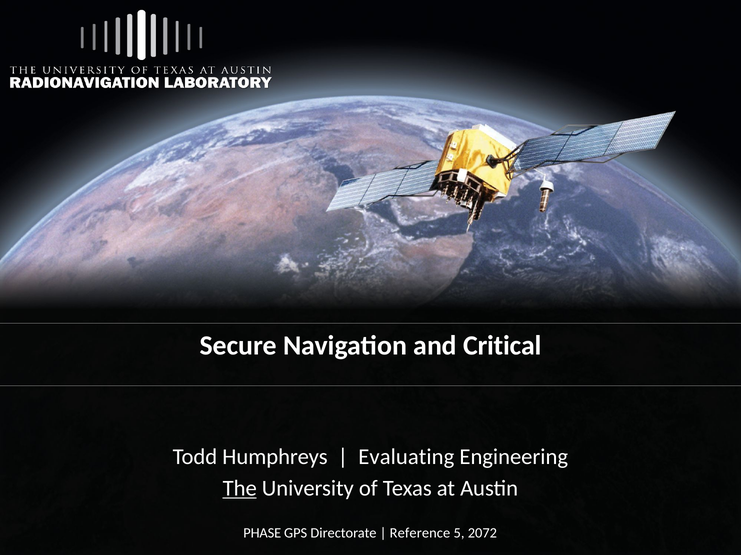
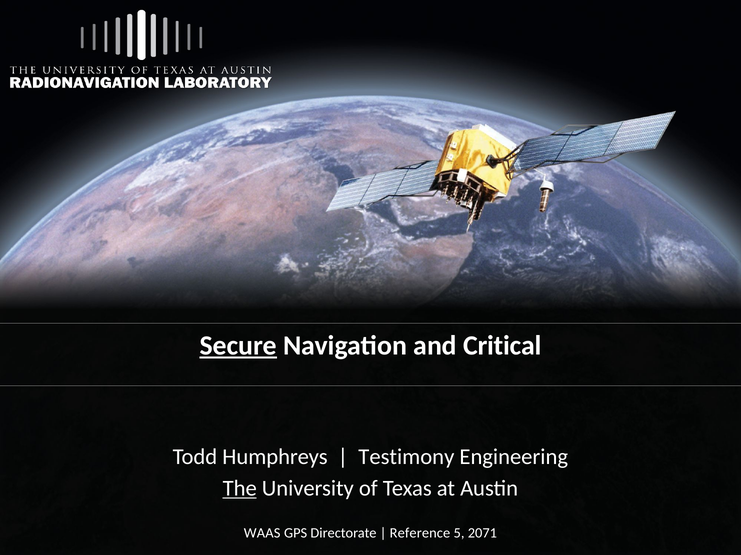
Secure underline: none -> present
Evaluating: Evaluating -> Testimony
PHASE: PHASE -> WAAS
2072: 2072 -> 2071
